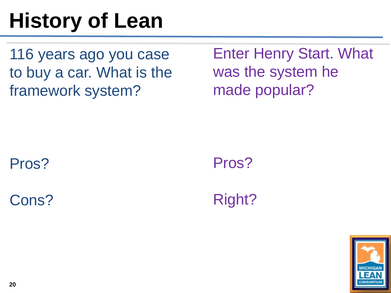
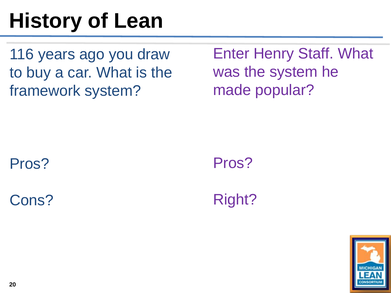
Start: Start -> Staff
case: case -> draw
